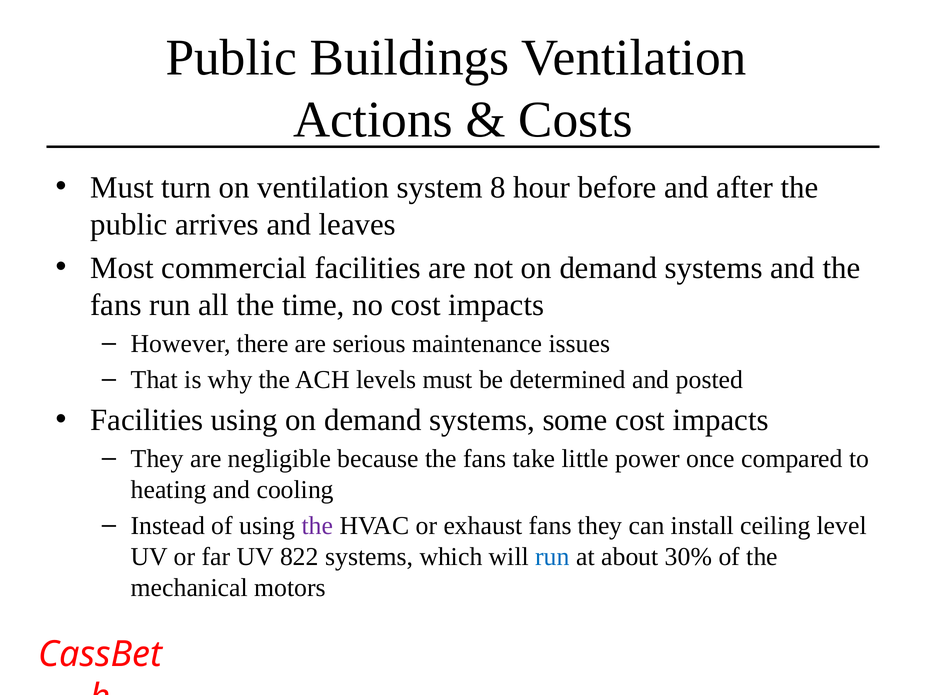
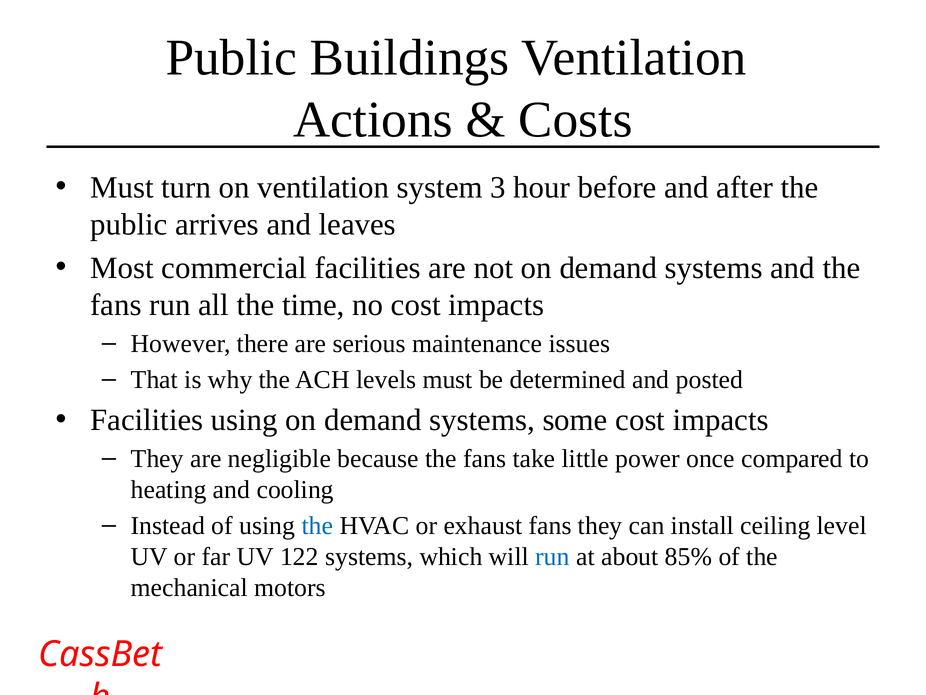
8: 8 -> 3
the at (317, 526) colour: purple -> blue
822: 822 -> 122
30%: 30% -> 85%
